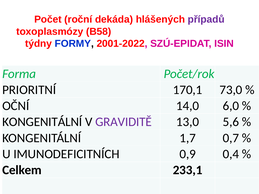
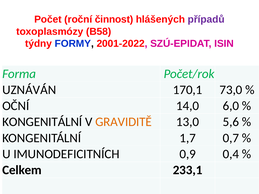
dekáda: dekáda -> činnost
PRIORITNÍ: PRIORITNÍ -> UZNÁVÁN
GRAVIDITĚ colour: purple -> orange
